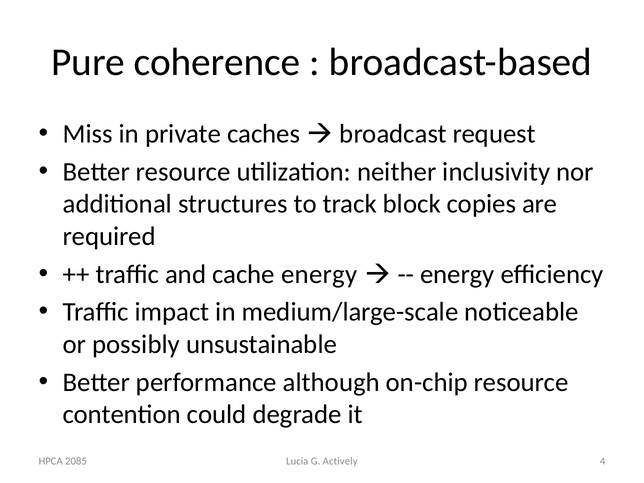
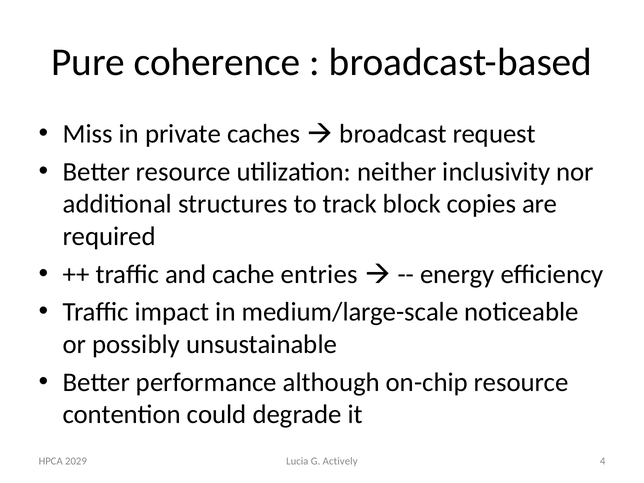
cache energy: energy -> entries
2085: 2085 -> 2029
